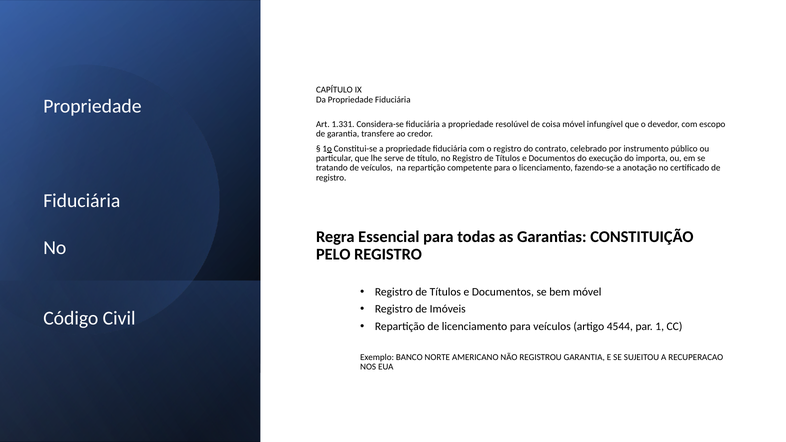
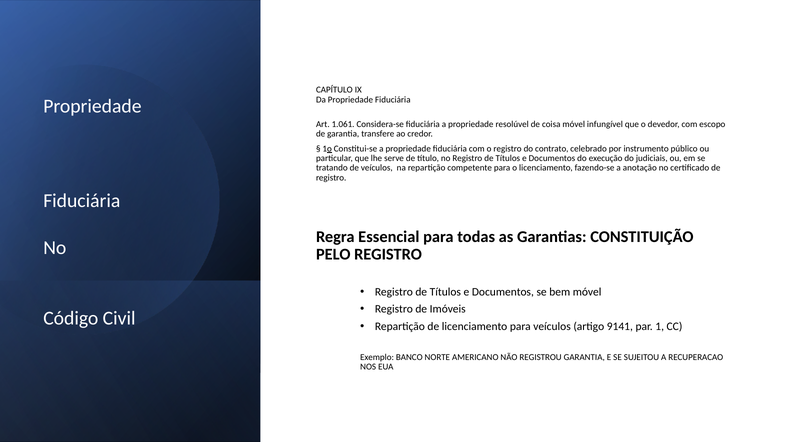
1.331: 1.331 -> 1.061
importa: importa -> judiciais
4544: 4544 -> 9141
